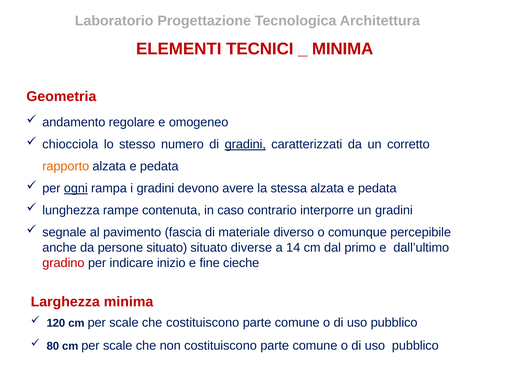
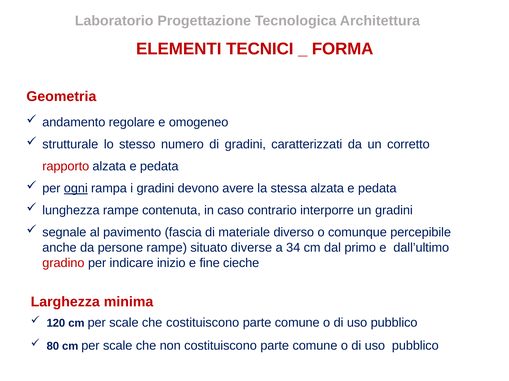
MINIMA at (343, 49): MINIMA -> FORMA
chiocciola: chiocciola -> strutturale
gradini at (245, 145) underline: present -> none
rapporto colour: orange -> red
persone situato: situato -> rampe
14: 14 -> 34
